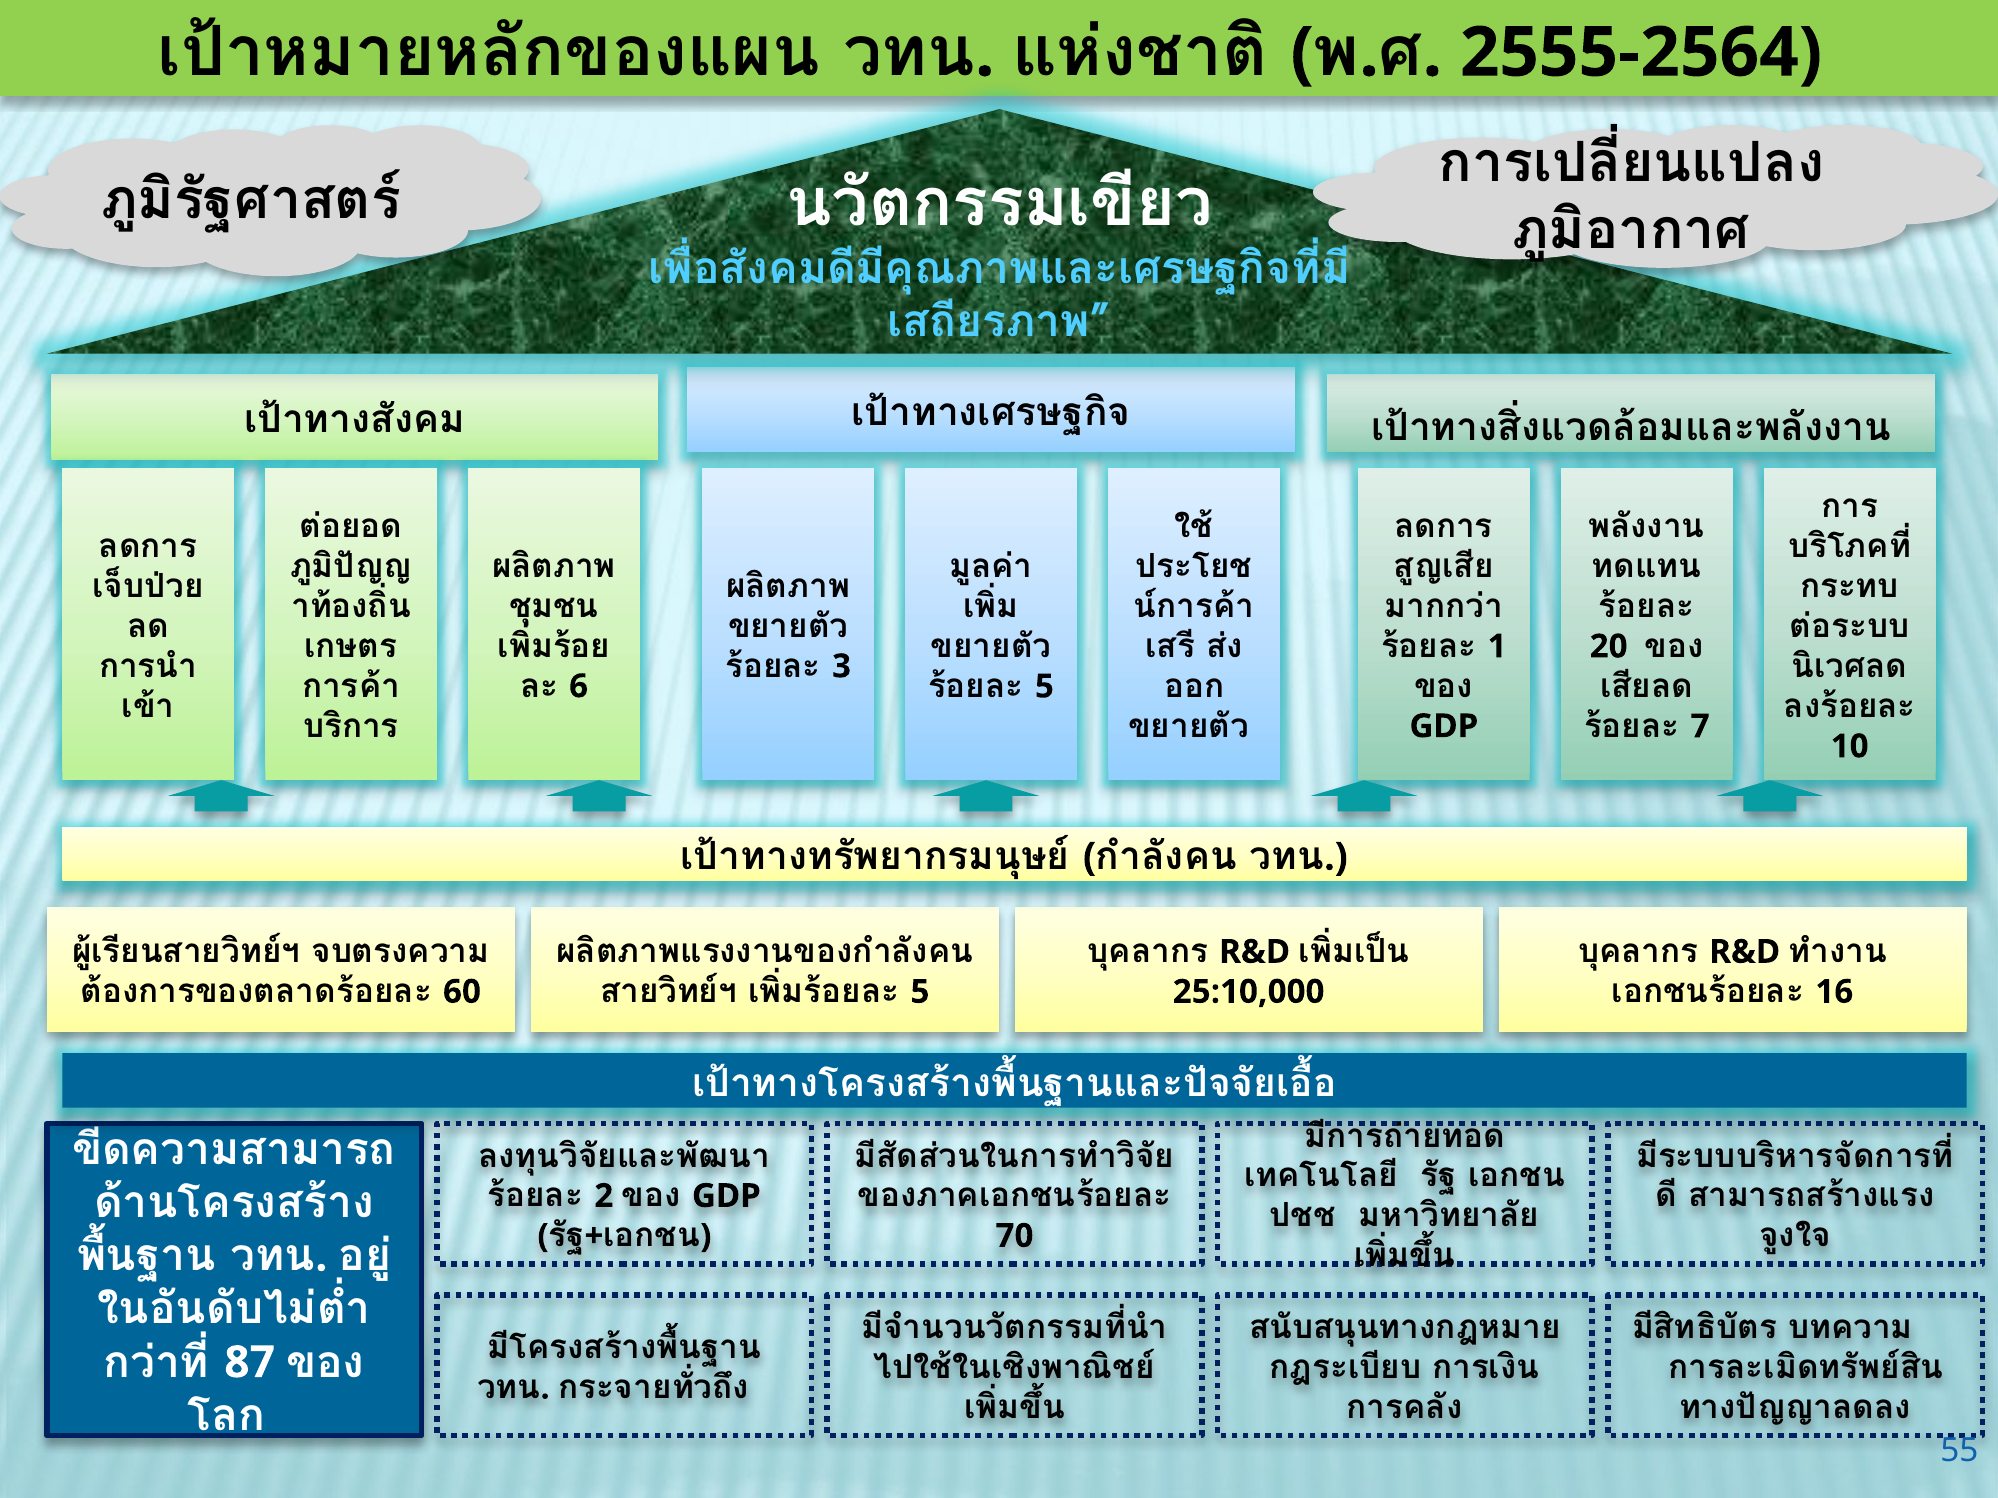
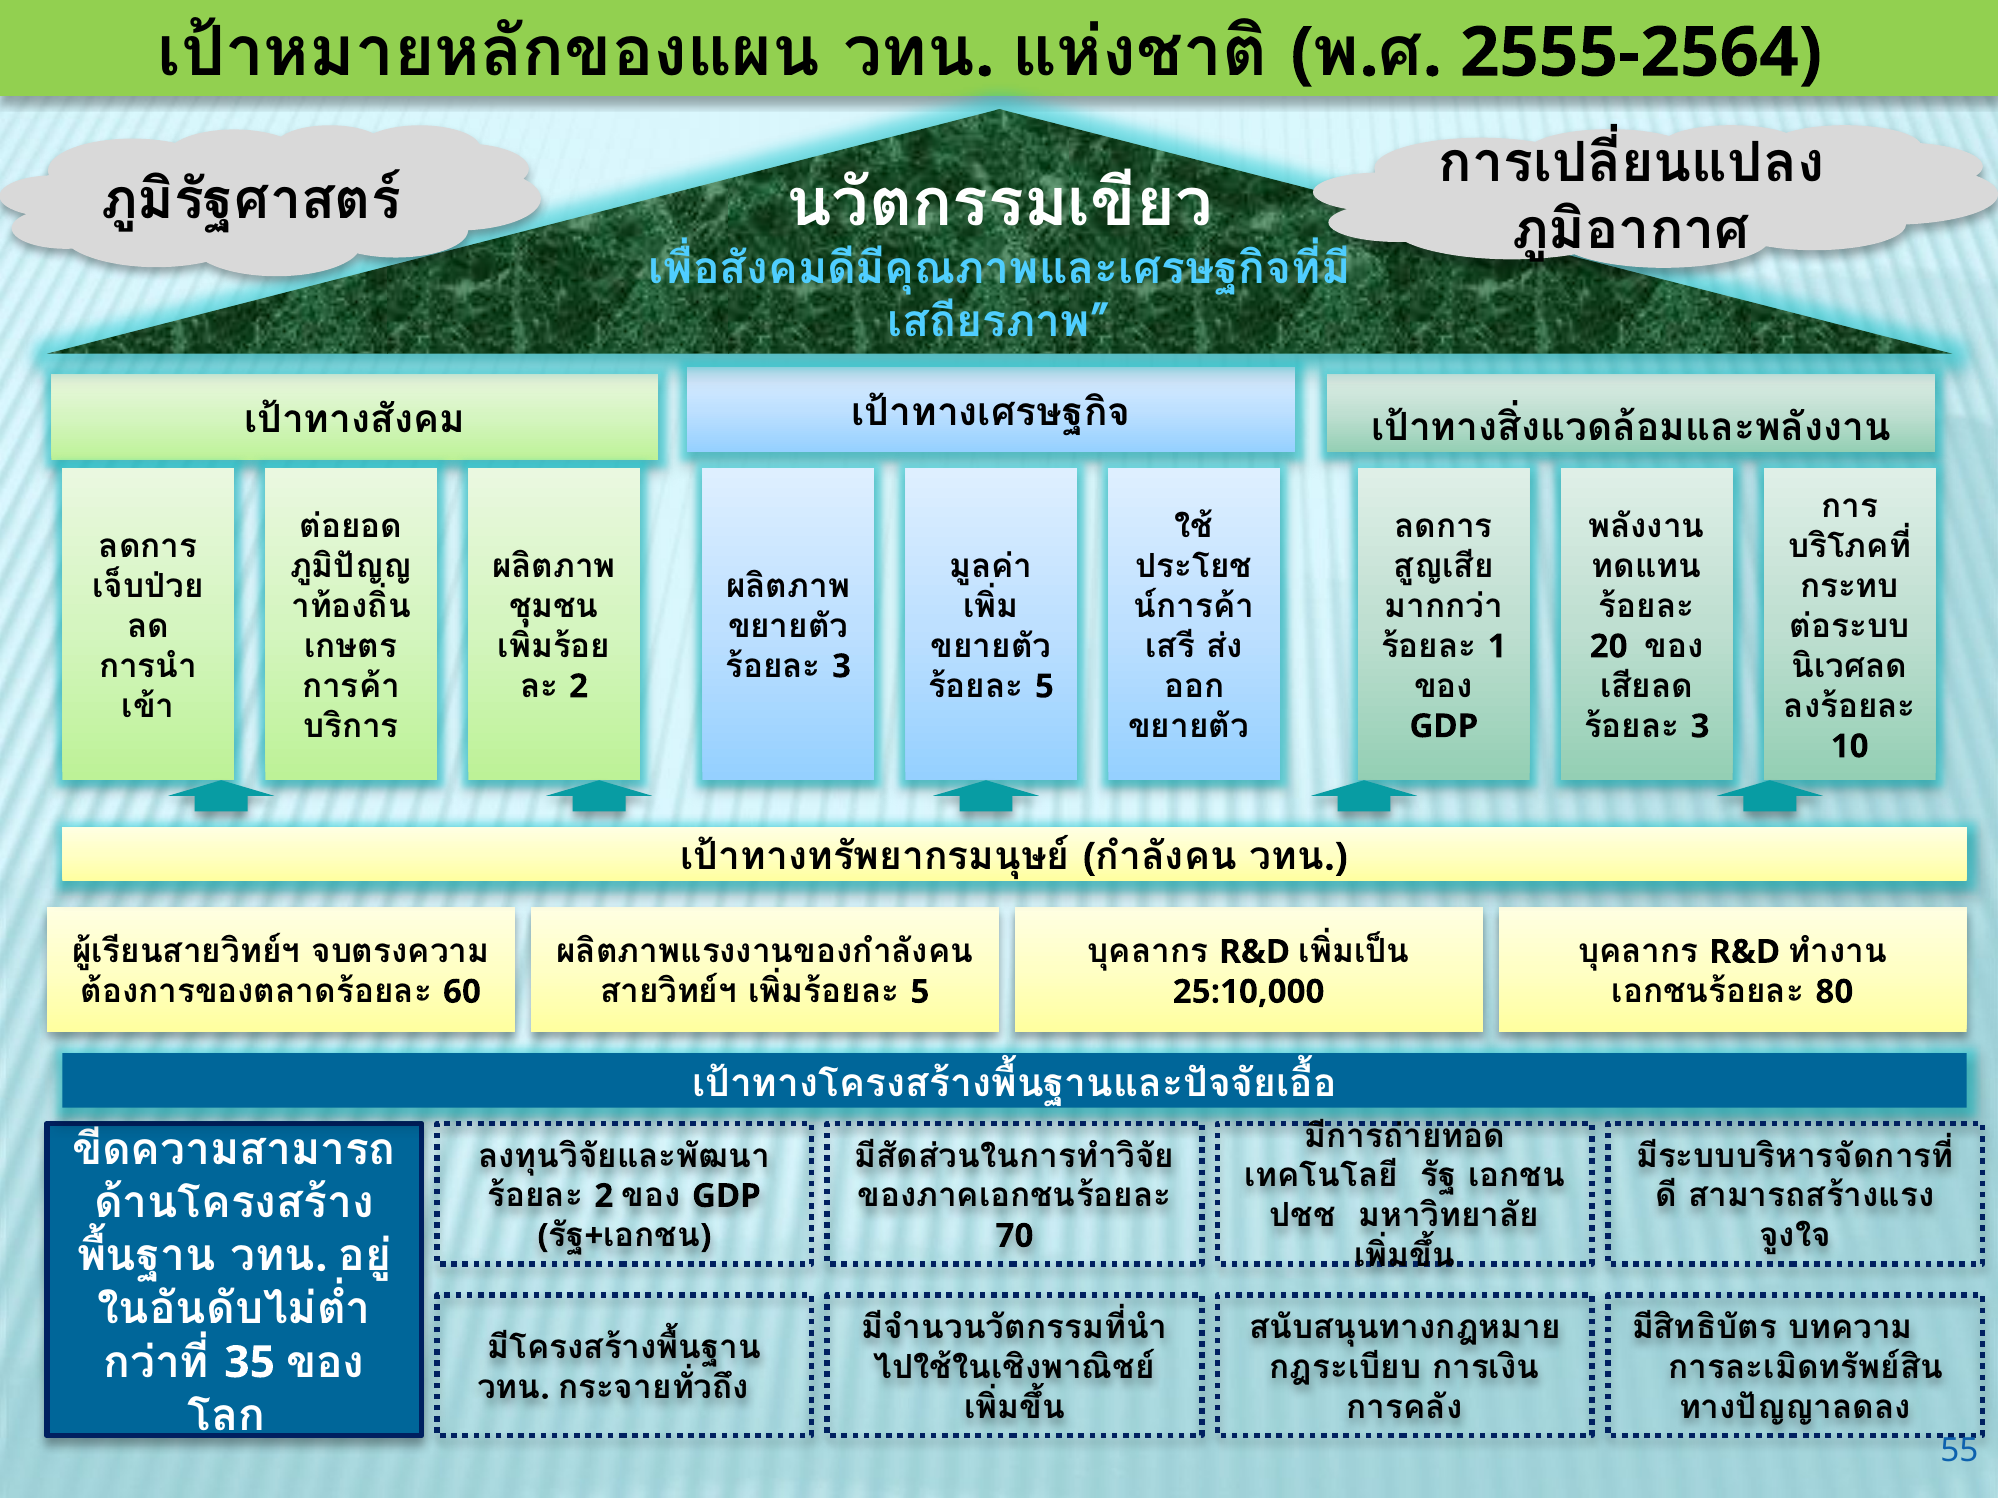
6 at (579, 687): 6 -> 2
7 at (1700, 727): 7 -> 3
16: 16 -> 80
87: 87 -> 35
